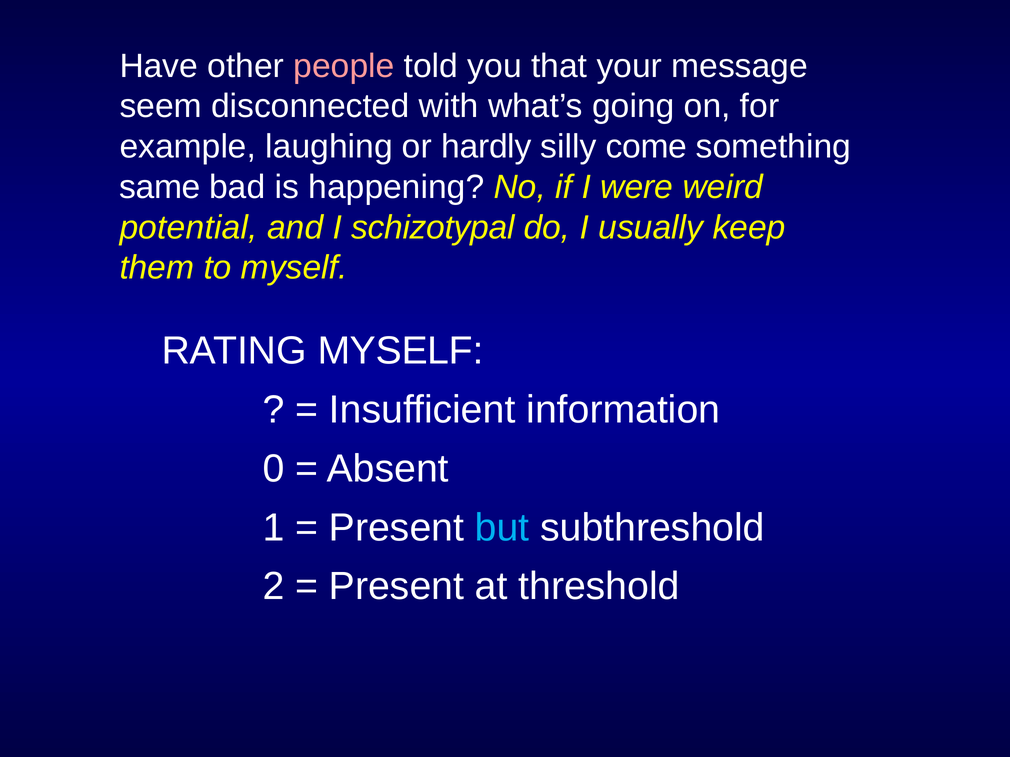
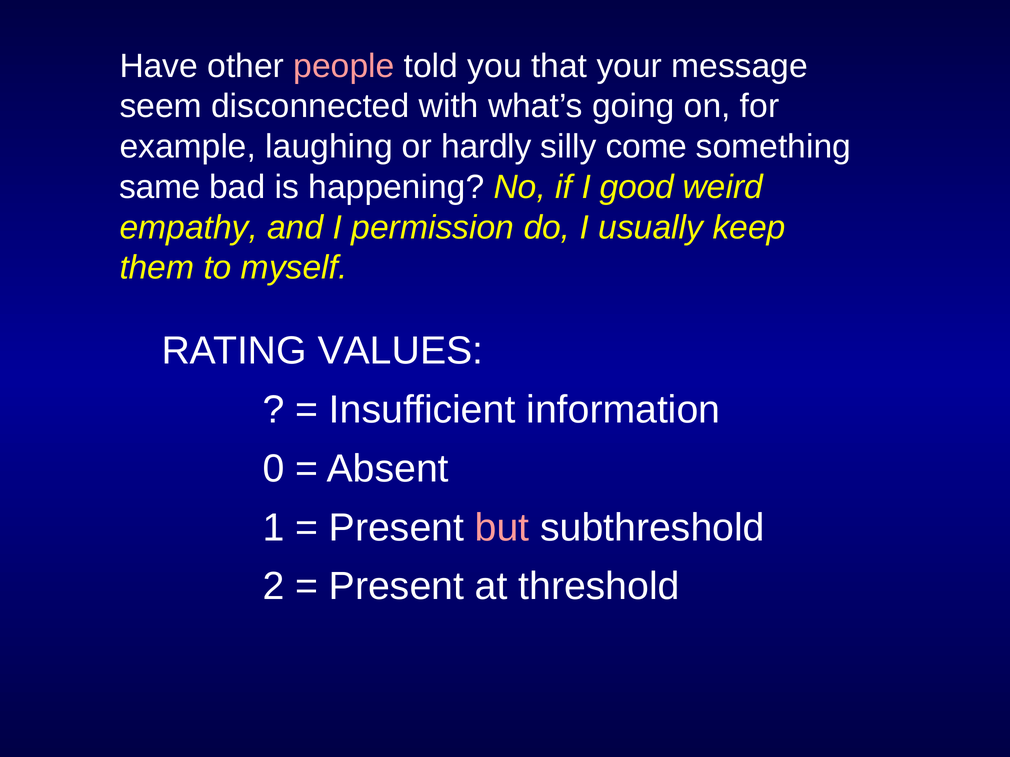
were: were -> good
potential: potential -> empathy
schizotypal: schizotypal -> permission
RATING MYSELF: MYSELF -> VALUES
but colour: light blue -> pink
